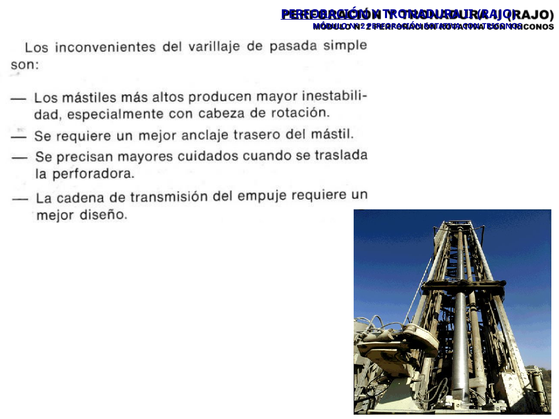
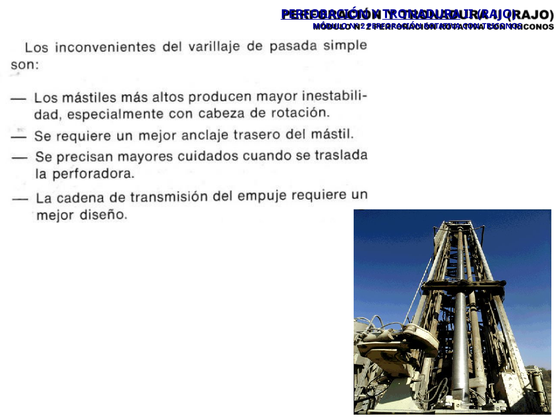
TRONADURA underline: none -> present
